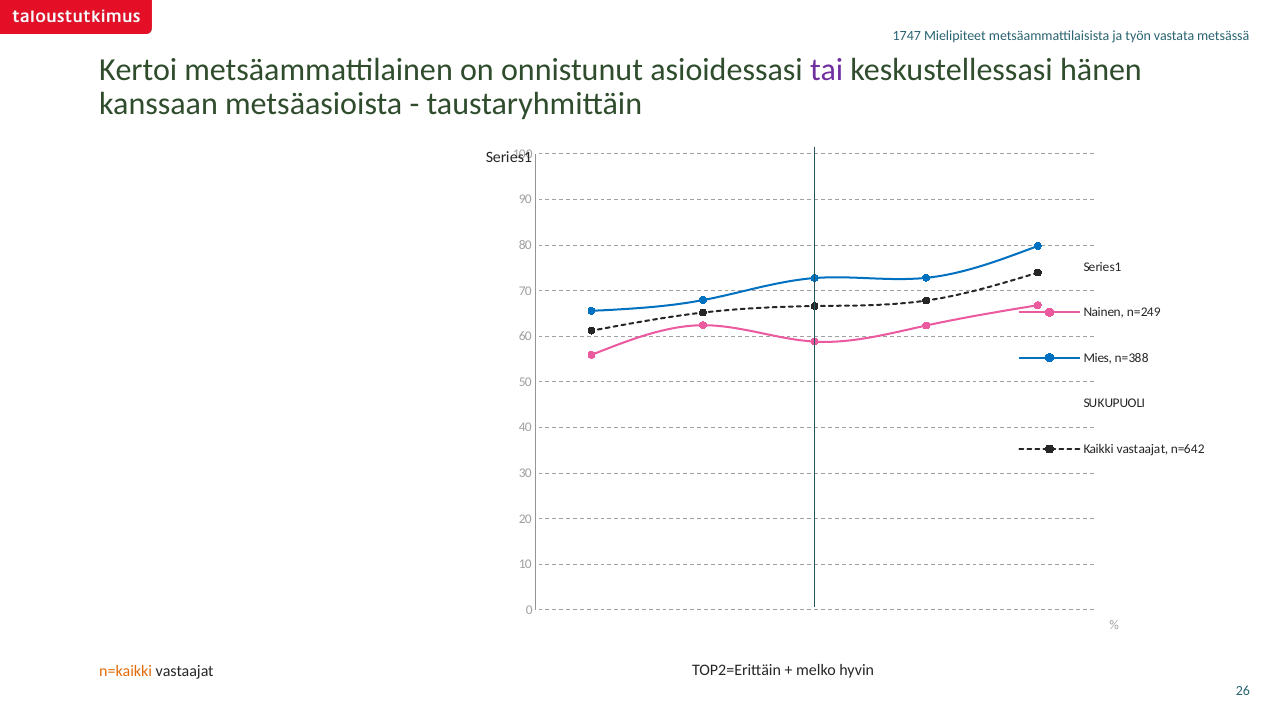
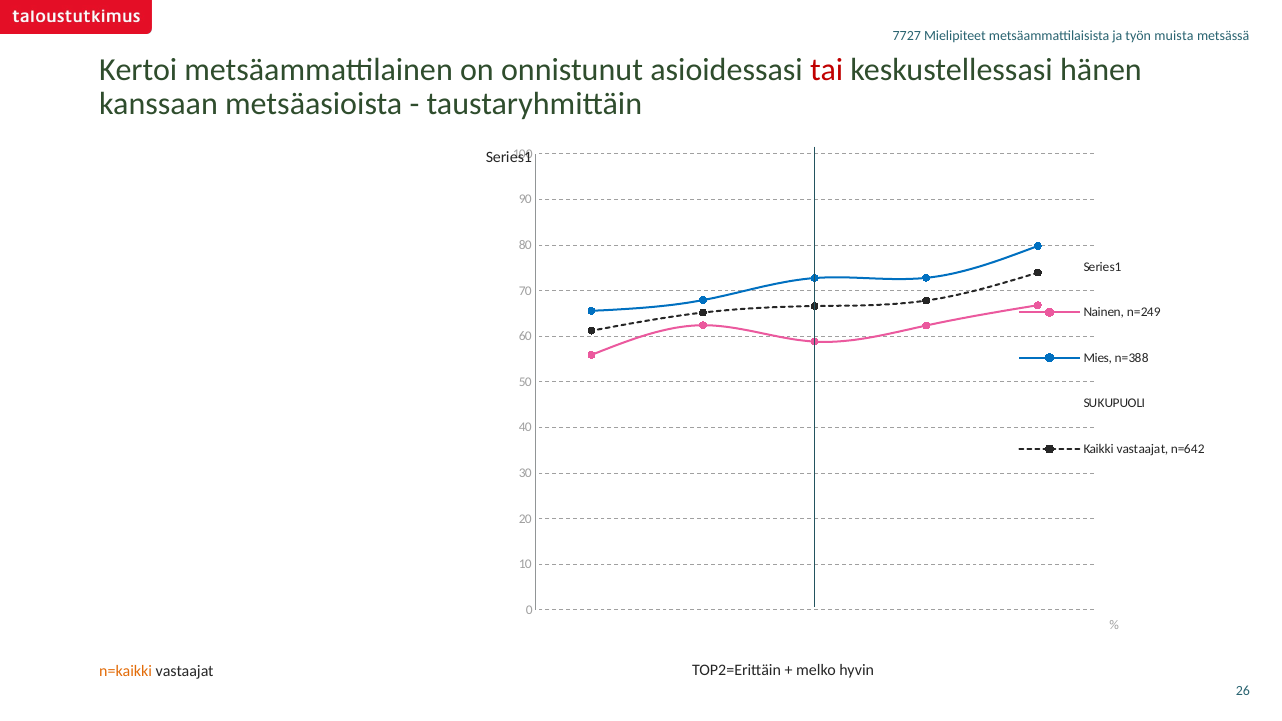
1747: 1747 -> 7727
vastata: vastata -> muista
tai colour: purple -> red
